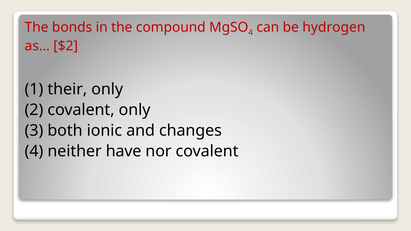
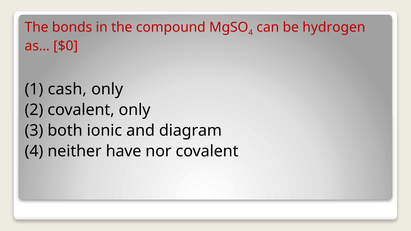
$2: $2 -> $0
their: their -> cash
changes: changes -> diagram
